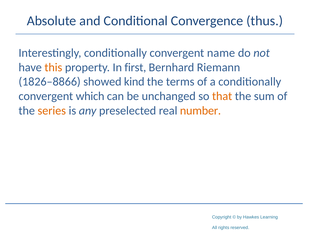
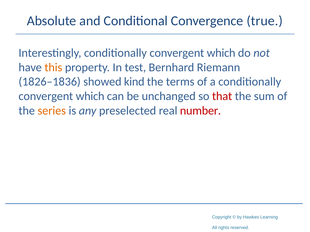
thus: thus -> true
Interestingly conditionally convergent name: name -> which
first: first -> test
1826–8866: 1826–8866 -> 1826–1836
that colour: orange -> red
number colour: orange -> red
